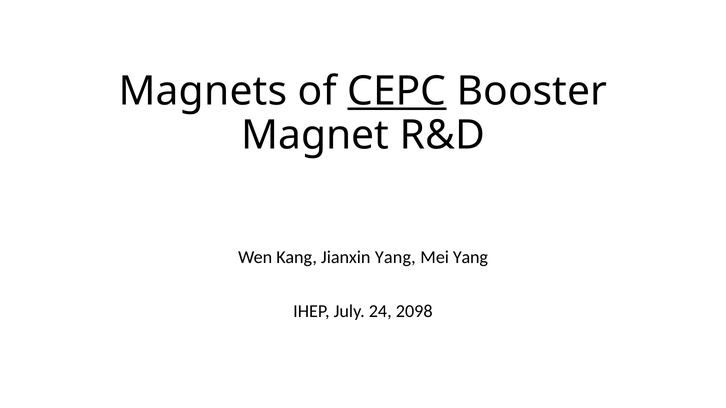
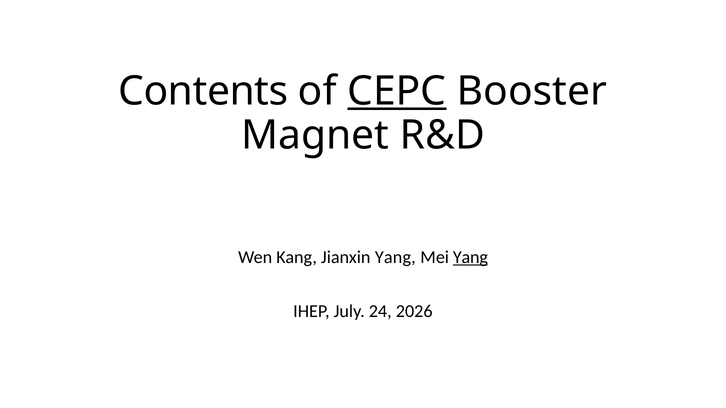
Magnets: Magnets -> Contents
Yang at (470, 257) underline: none -> present
2098: 2098 -> 2026
